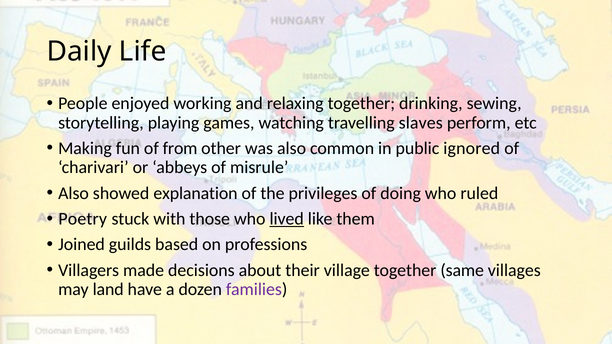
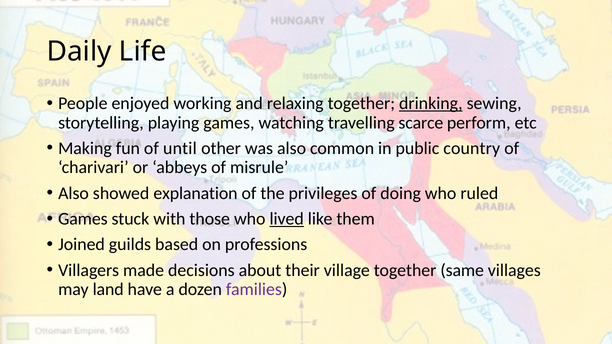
drinking underline: none -> present
slaves: slaves -> scarce
from: from -> until
ignored: ignored -> country
Poetry at (83, 219): Poetry -> Games
